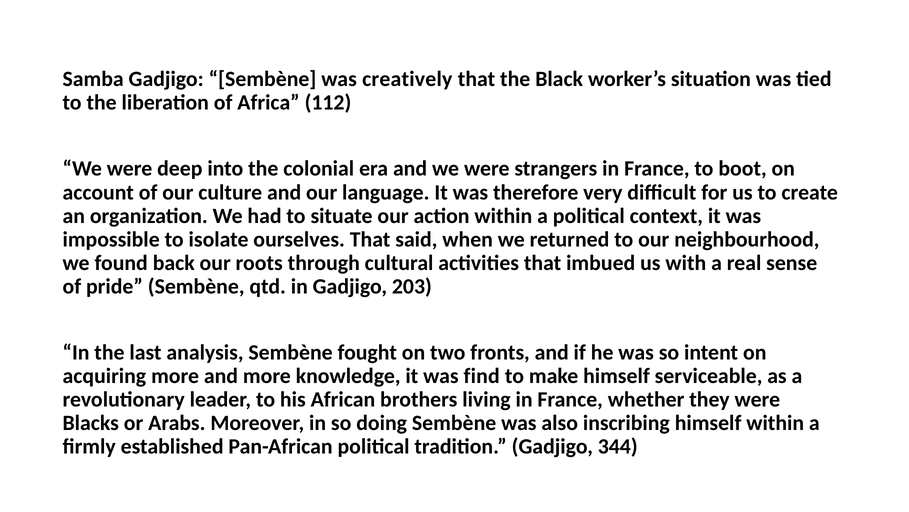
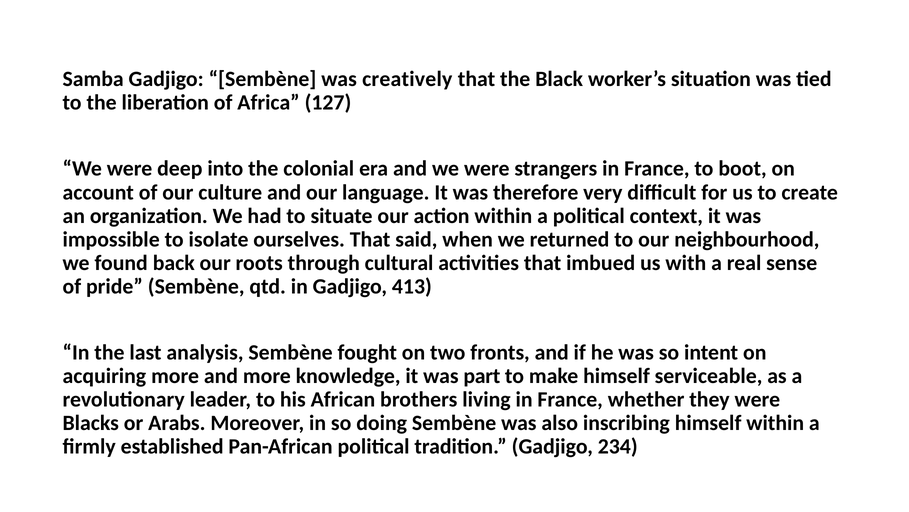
112: 112 -> 127
203: 203 -> 413
find: find -> part
344: 344 -> 234
